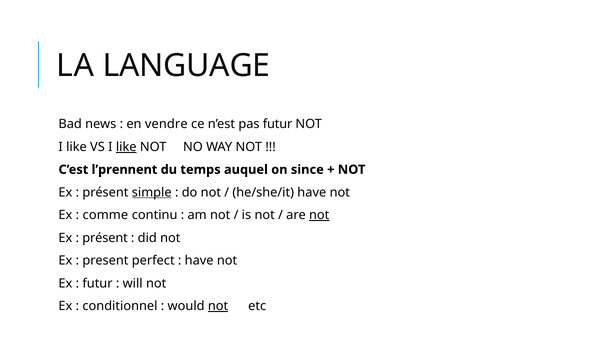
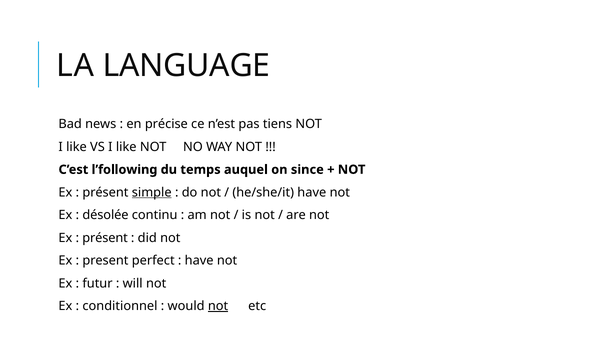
vendre: vendre -> précise
pas futur: futur -> tiens
like at (126, 147) underline: present -> none
l’prennent: l’prennent -> l’following
comme: comme -> désolée
not at (319, 215) underline: present -> none
